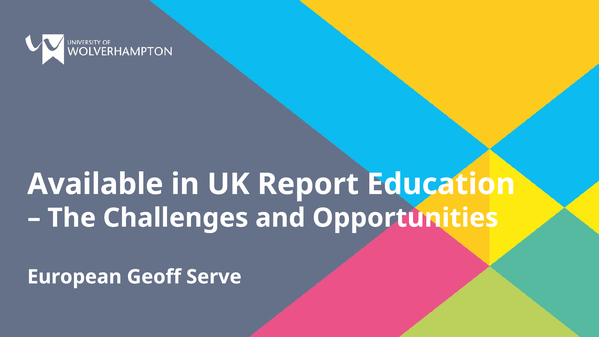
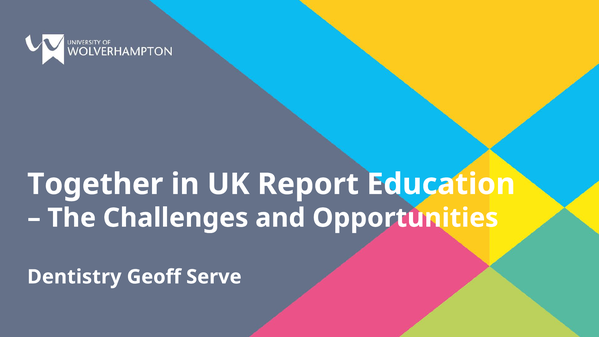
Available: Available -> Together
European: European -> Dentistry
